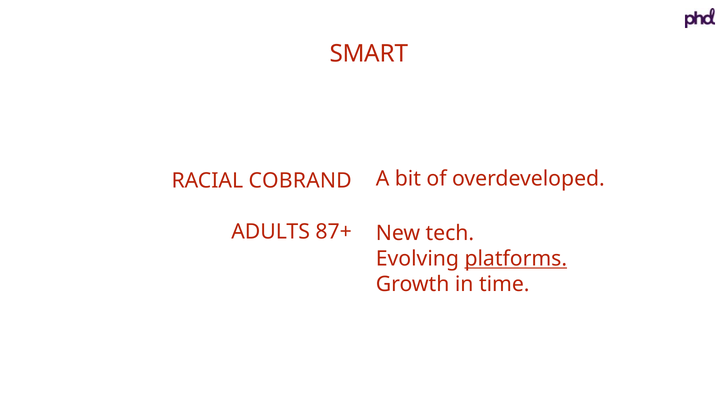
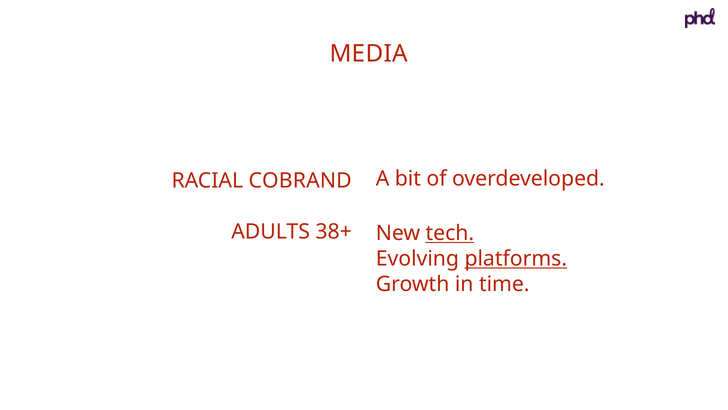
SMART: SMART -> MEDIA
87+: 87+ -> 38+
tech underline: none -> present
